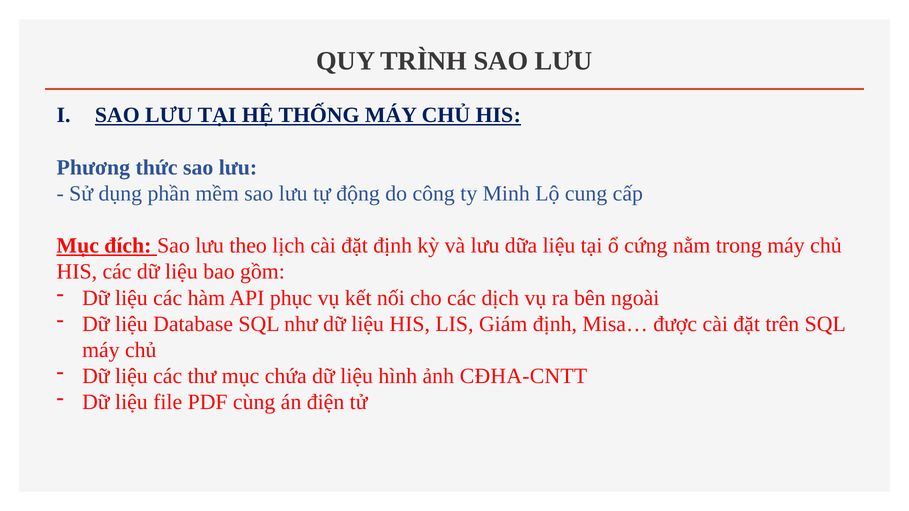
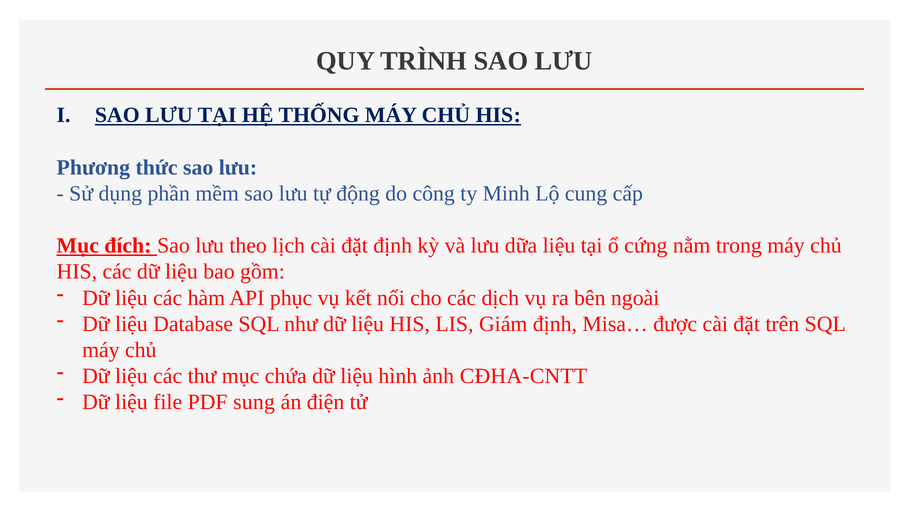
cùng: cùng -> sung
